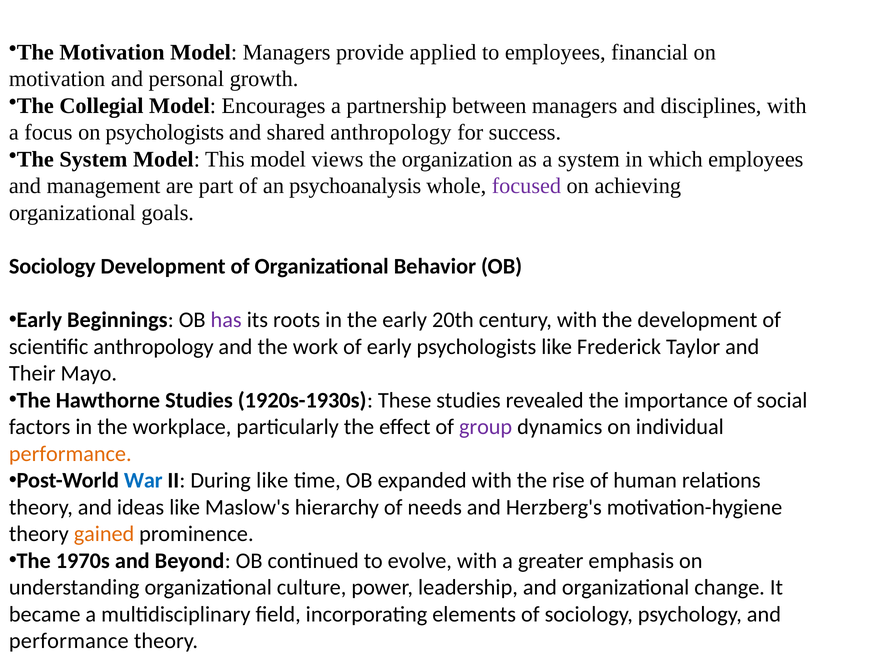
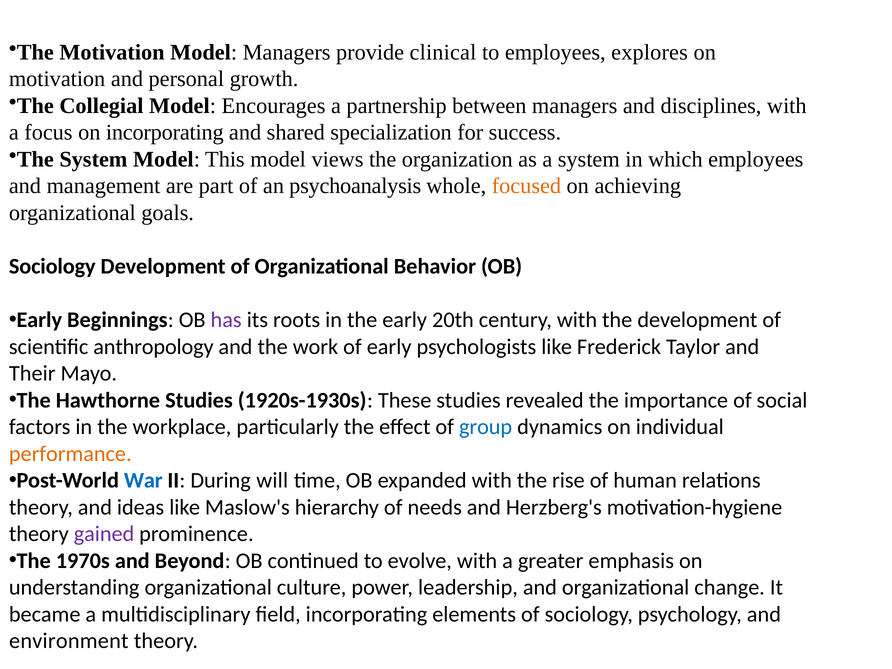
applied: applied -> clinical
financial: financial -> explores
on psychologists: psychologists -> incorporating
shared anthropology: anthropology -> specialization
focused colour: purple -> orange
group colour: purple -> blue
During like: like -> will
gained colour: orange -> purple
performance at (69, 641): performance -> environment
